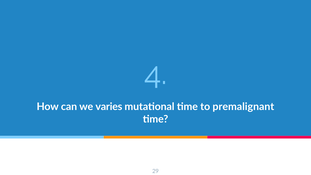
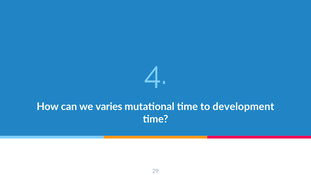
premalignant: premalignant -> development
